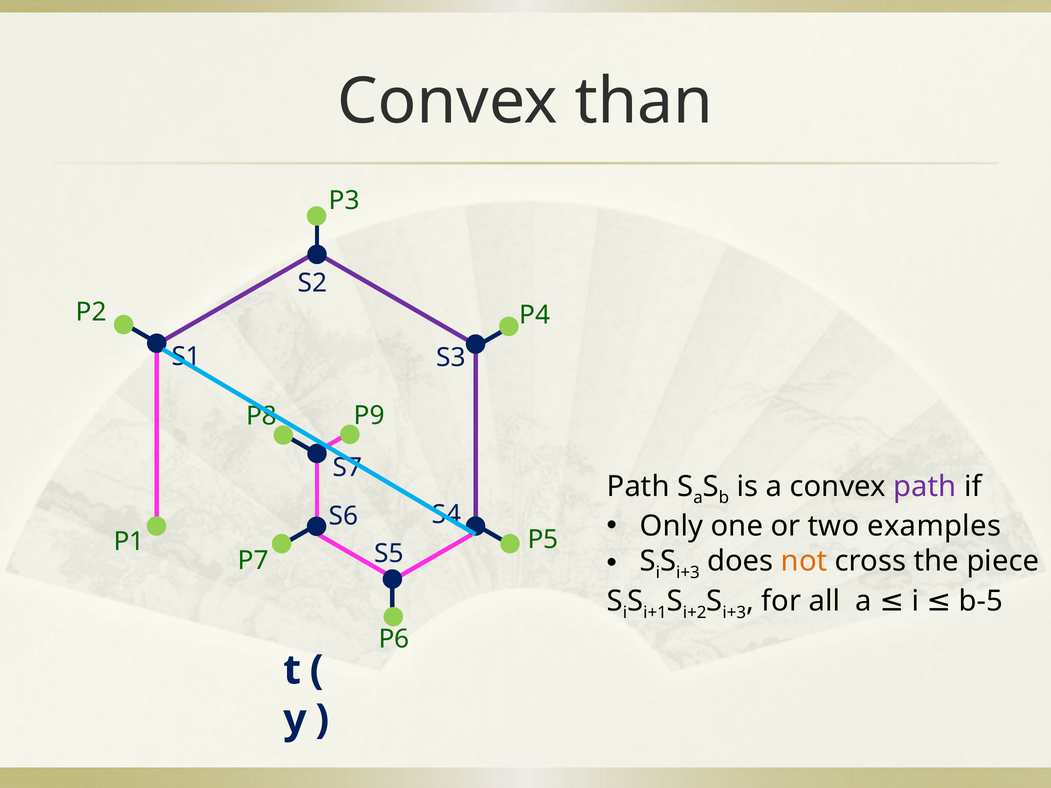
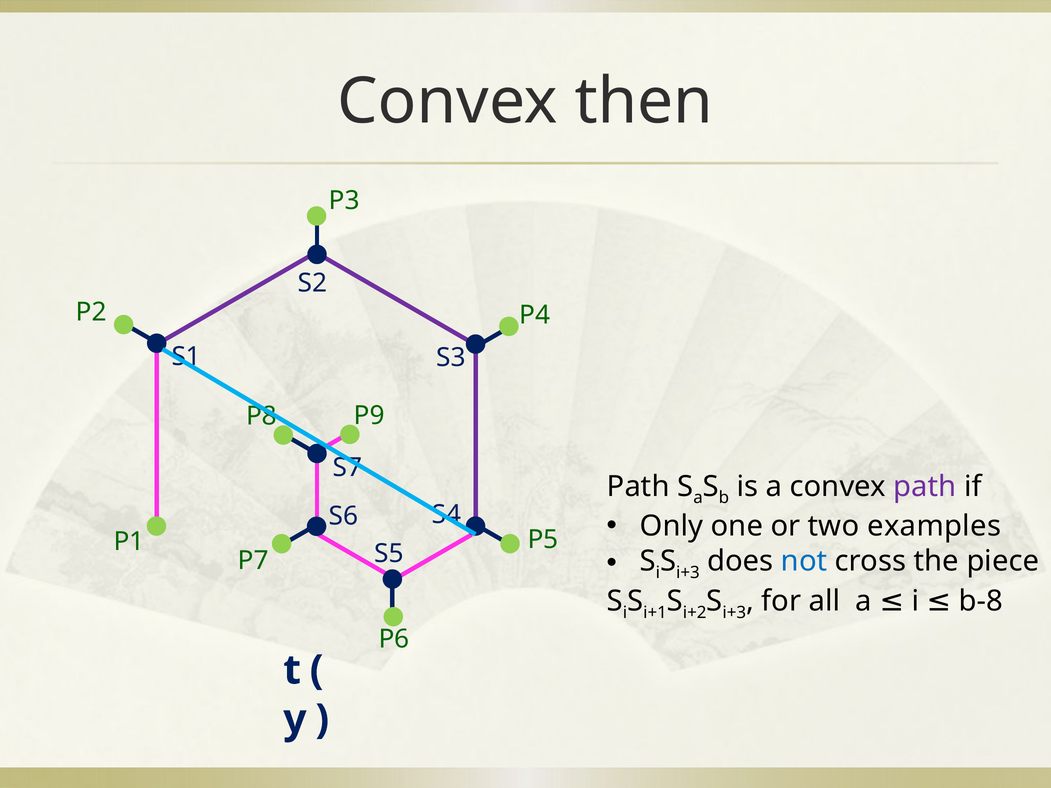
than: than -> then
not colour: orange -> blue
b-5: b-5 -> b-8
